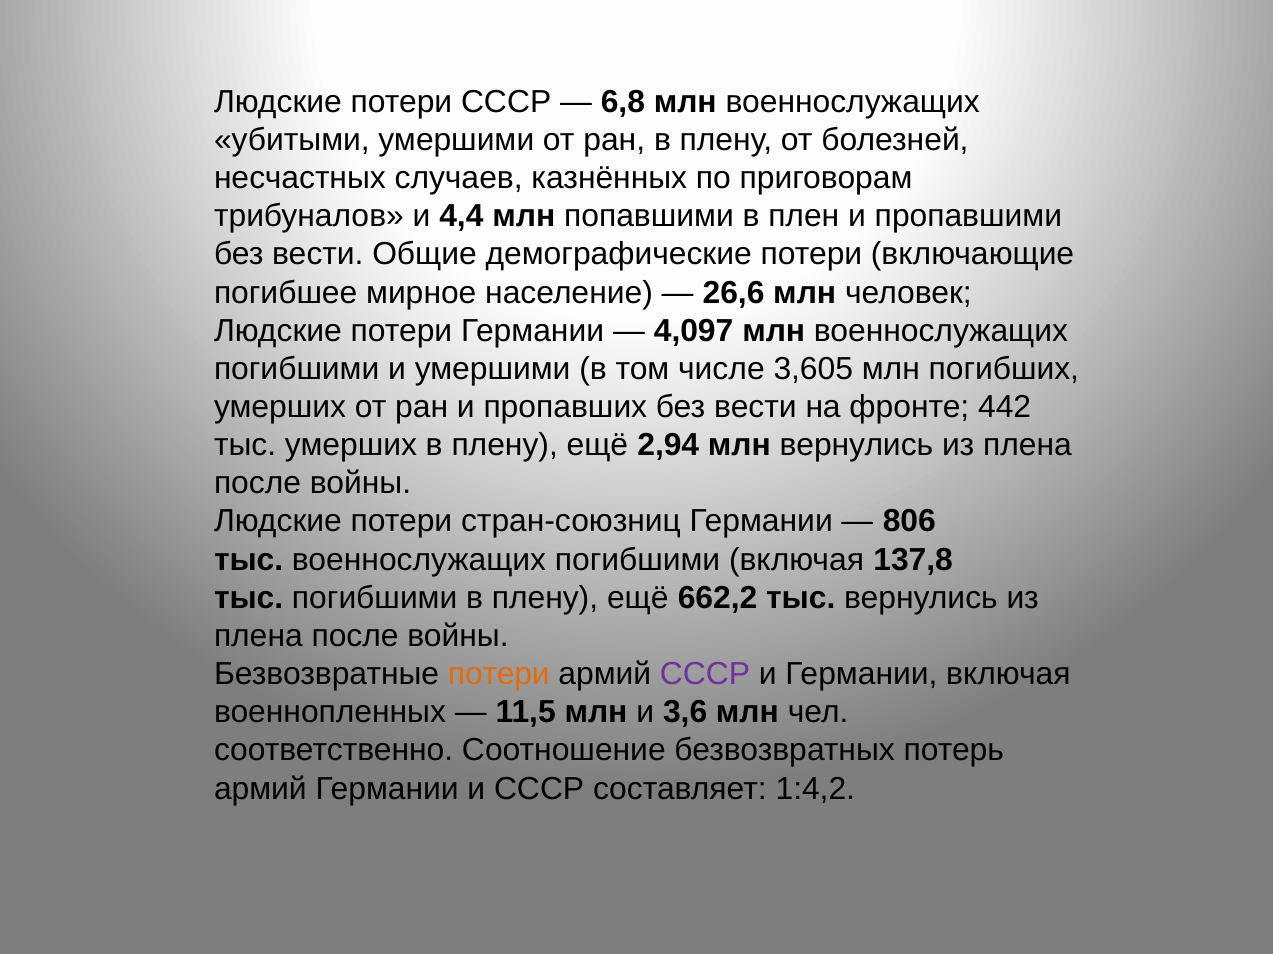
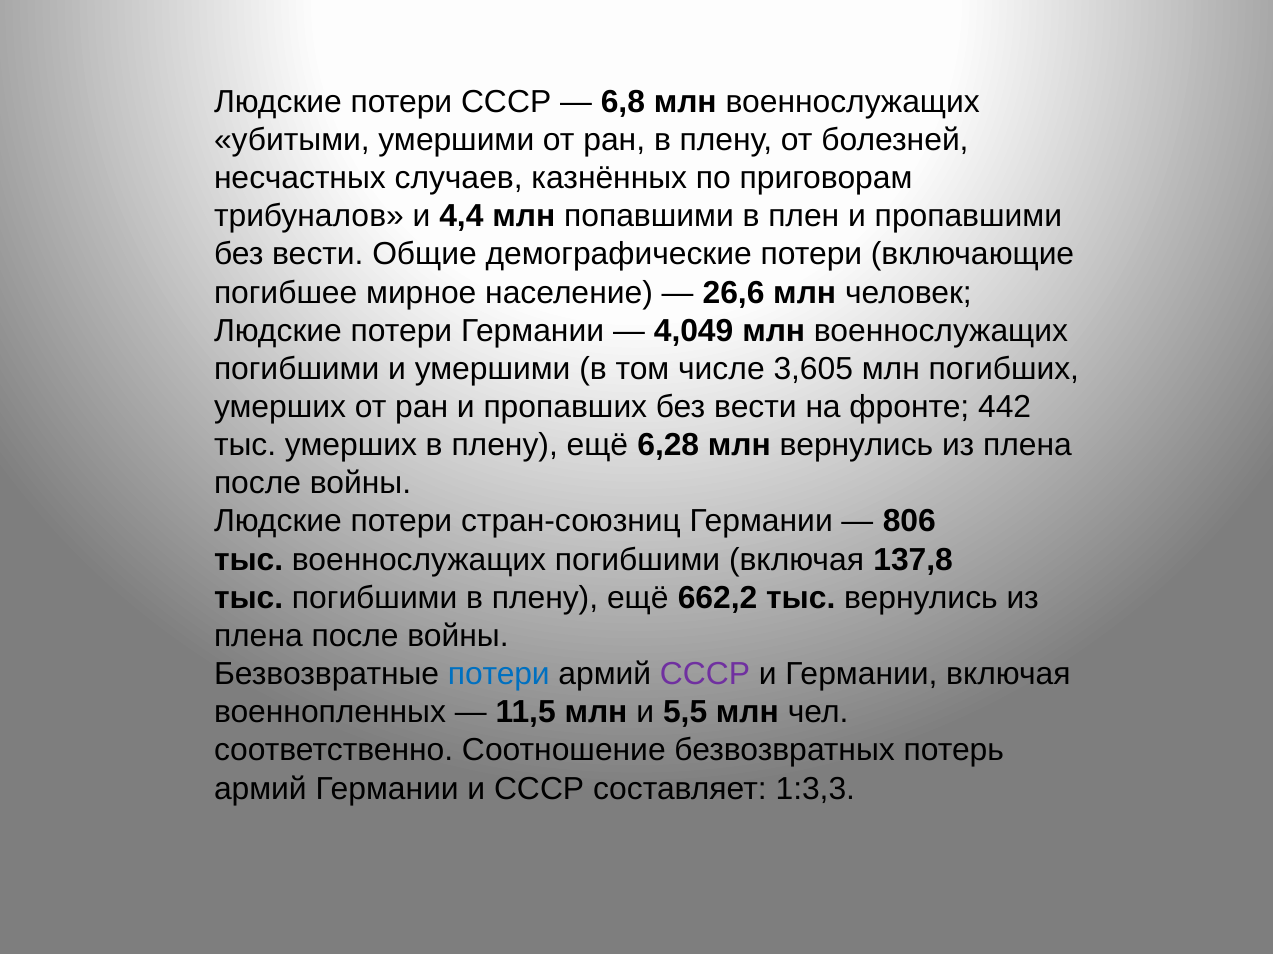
4,097: 4,097 -> 4,049
2,94: 2,94 -> 6,28
потери at (499, 675) colour: orange -> blue
3,6: 3,6 -> 5,5
1:4,2: 1:4,2 -> 1:3,3
